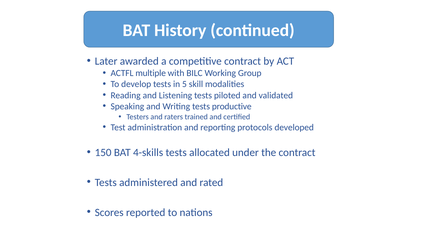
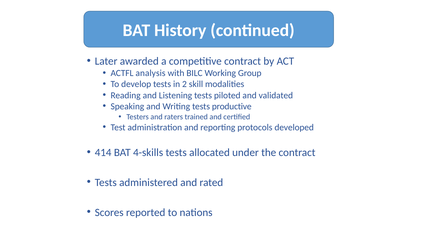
multiple: multiple -> analysis
5: 5 -> 2
150: 150 -> 414
